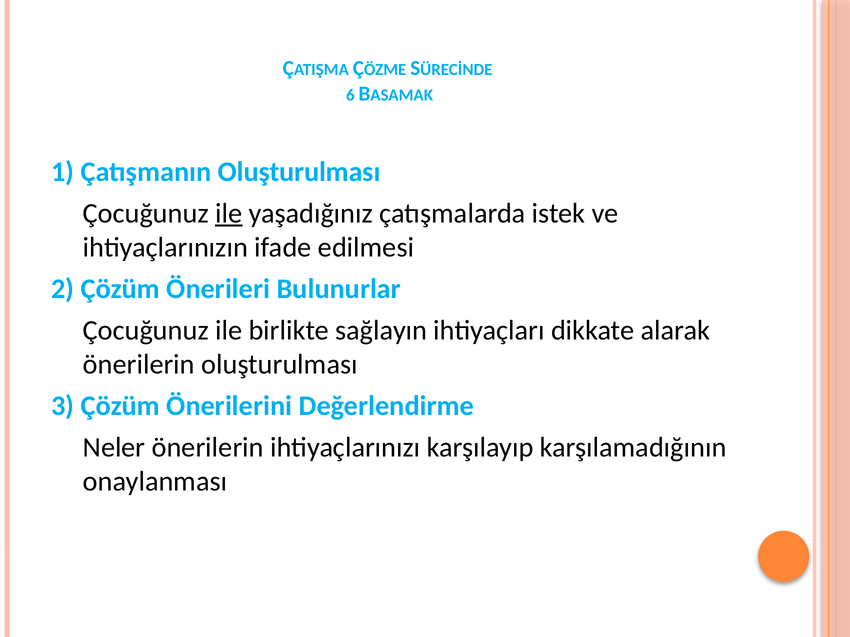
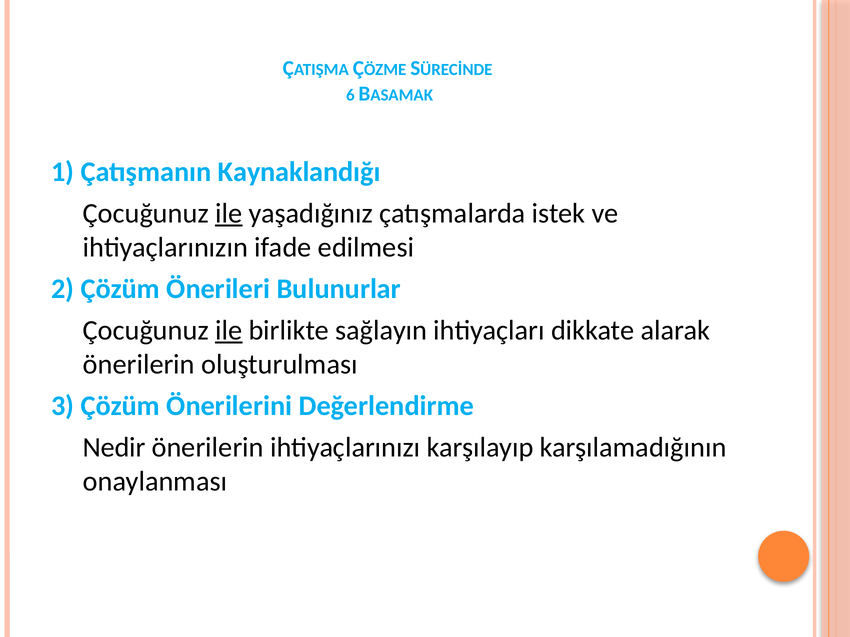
Çatışmanın Oluşturulması: Oluşturulması -> Kaynaklandığı
ile at (229, 331) underline: none -> present
Neler: Neler -> Nedir
